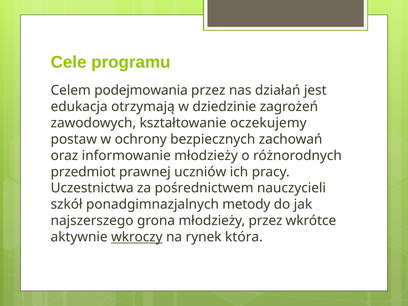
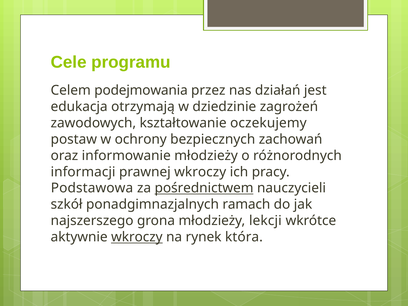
przedmiot: przedmiot -> informacji
prawnej uczniów: uczniów -> wkroczy
Uczestnictwa: Uczestnictwa -> Podstawowa
pośrednictwem underline: none -> present
metody: metody -> ramach
młodzieży przez: przez -> lekcji
